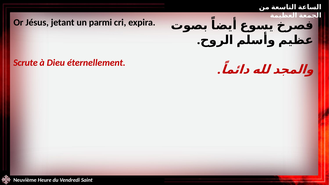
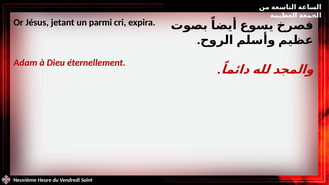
Scrute: Scrute -> Adam
